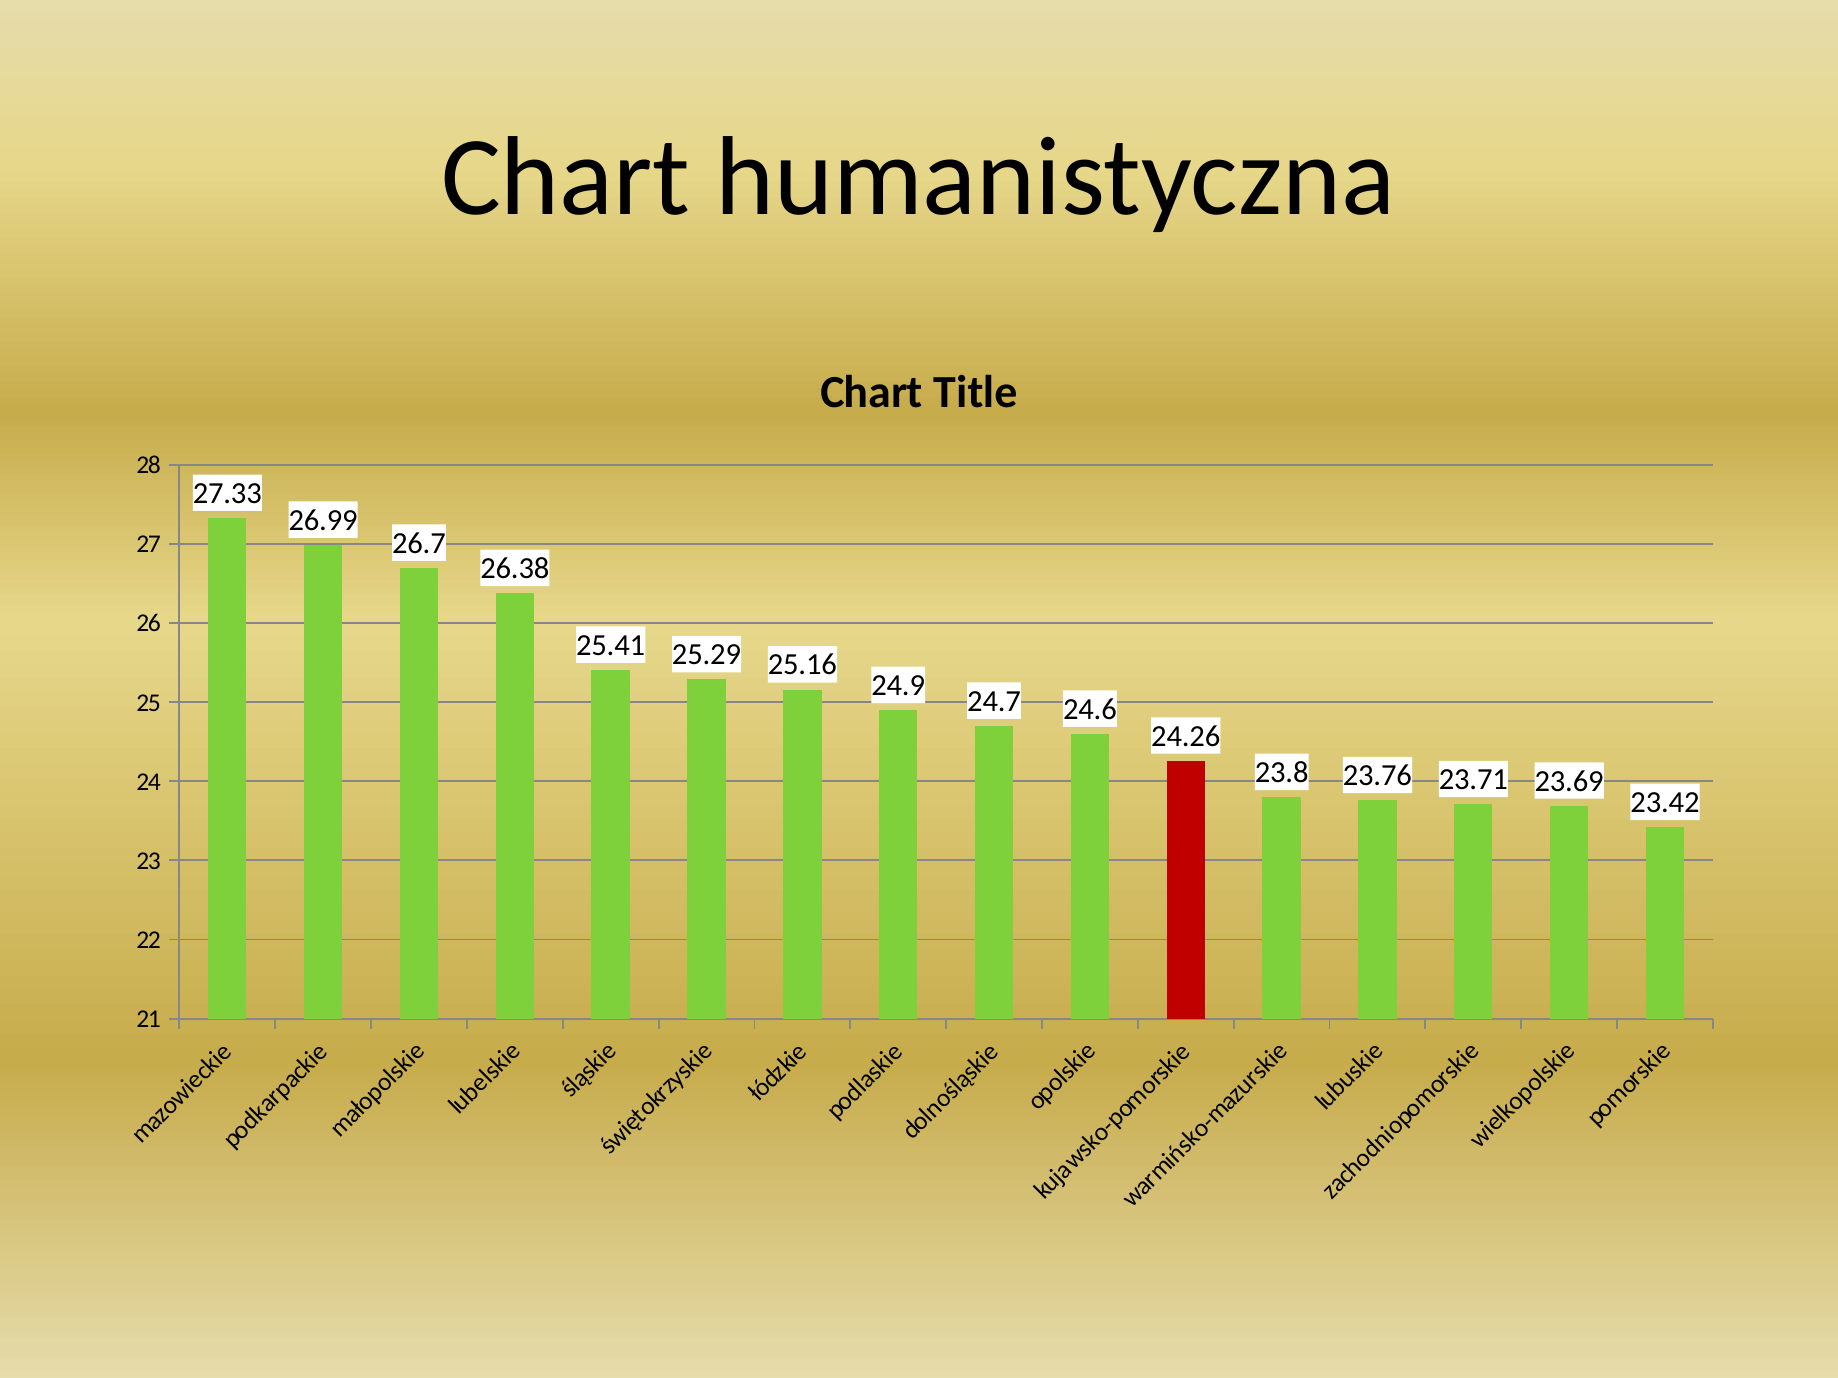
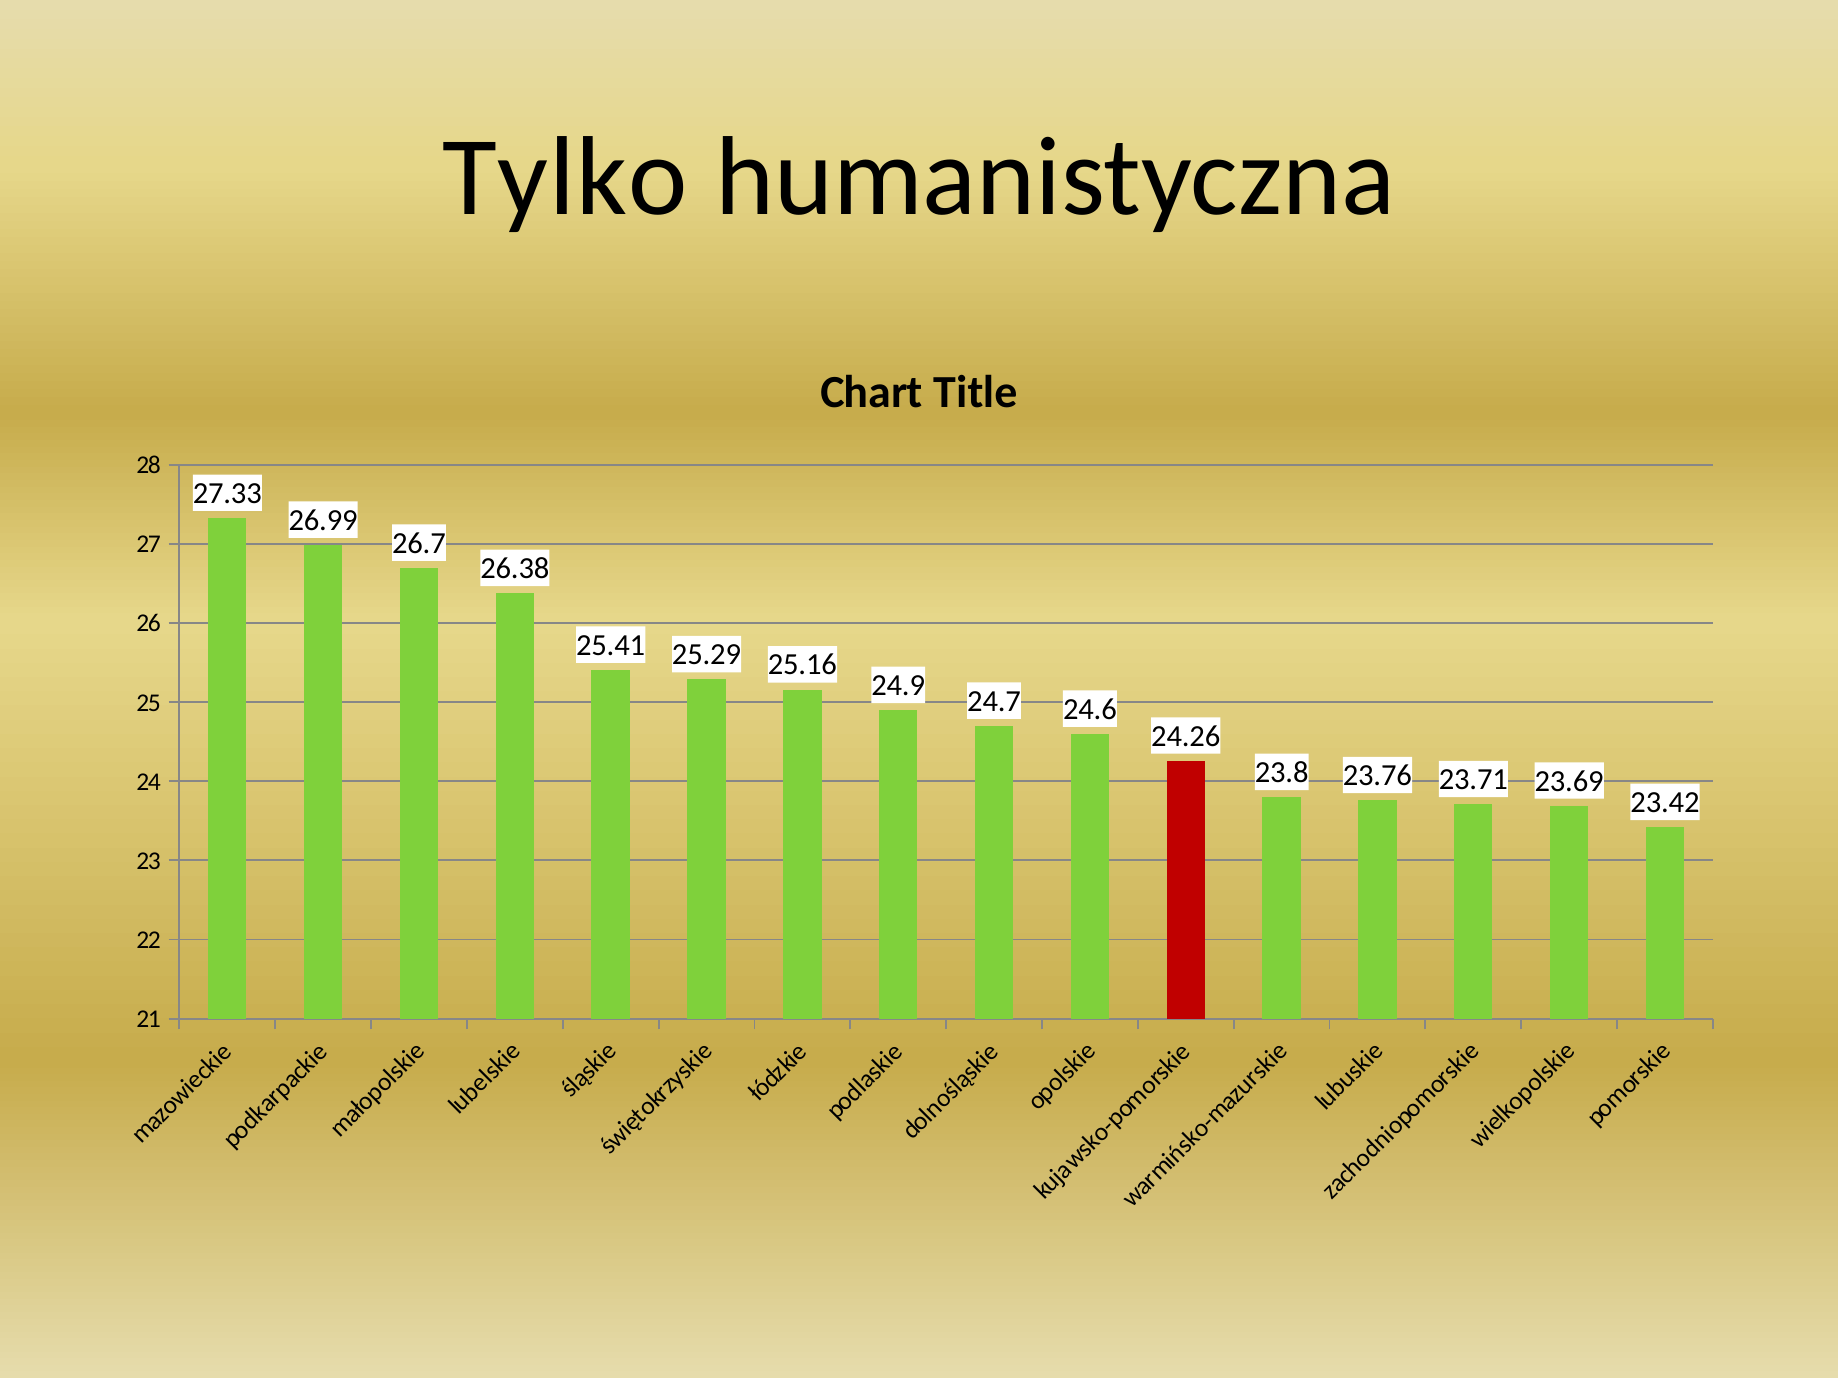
Chart at (566, 178): Chart -> Tylko
